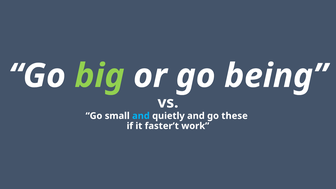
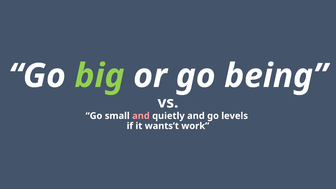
and at (141, 116) colour: light blue -> pink
these: these -> levels
faster’t: faster’t -> wants’t
